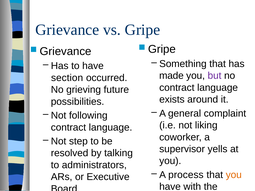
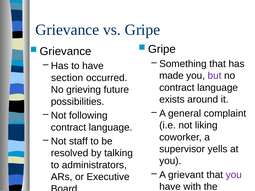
step: step -> staff
process: process -> grievant
you at (234, 175) colour: orange -> purple
